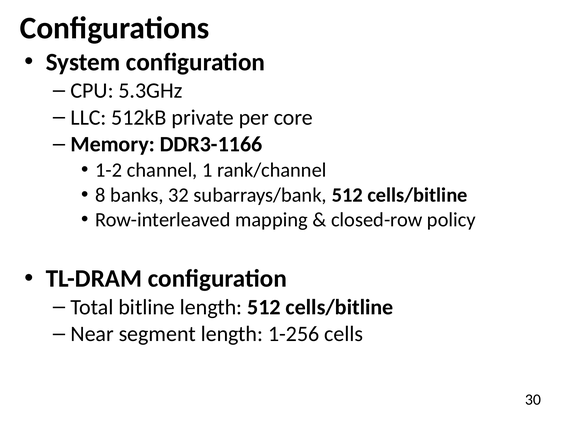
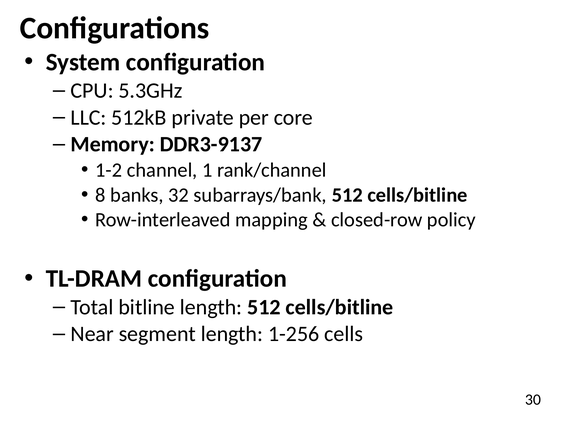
DDR3-1166: DDR3-1166 -> DDR3-9137
